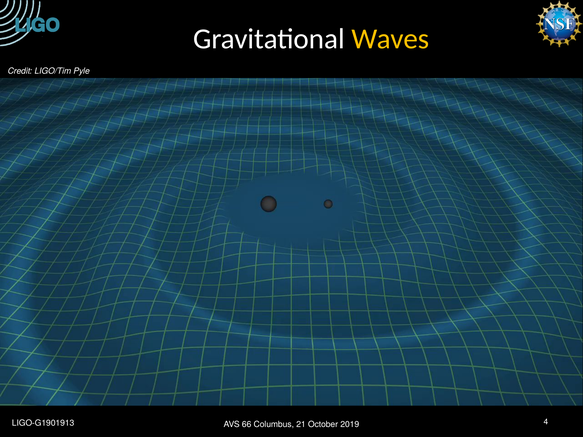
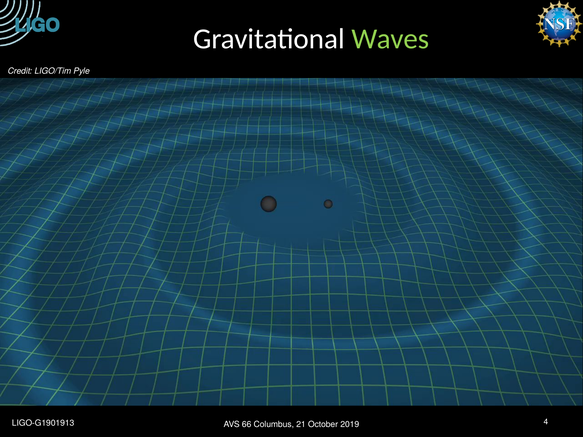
Waves colour: yellow -> light green
